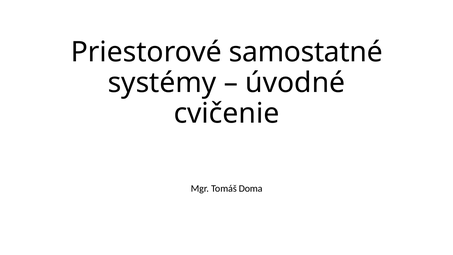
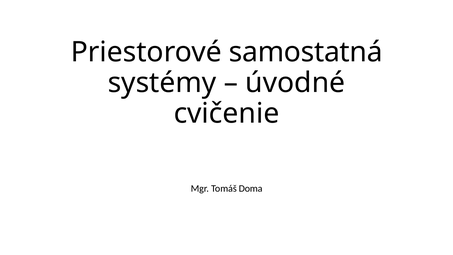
samostatné: samostatné -> samostatná
